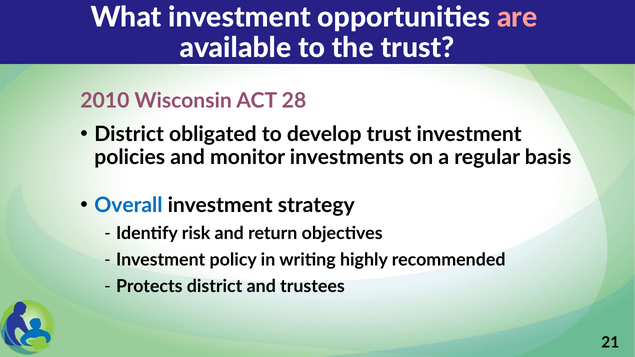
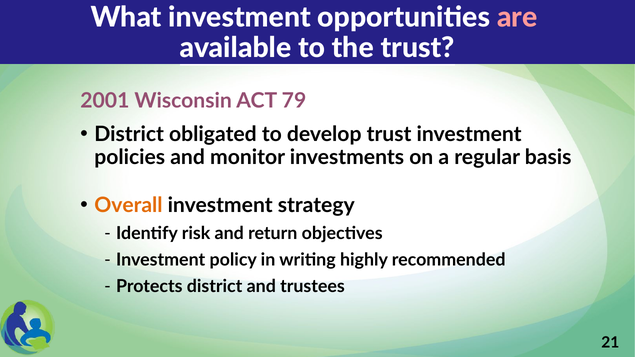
2010: 2010 -> 2001
28: 28 -> 79
Overall colour: blue -> orange
